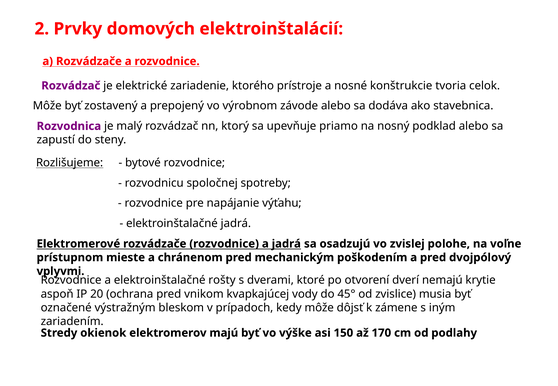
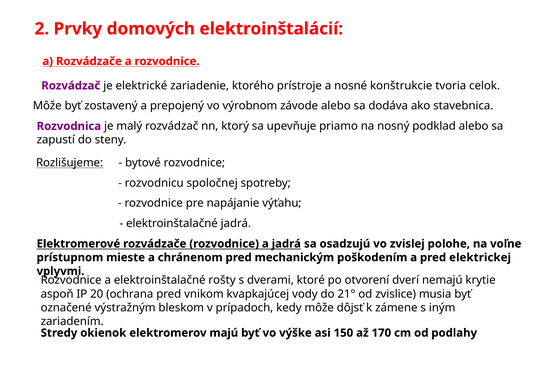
dvojpólový: dvojpólový -> elektrickej
45°: 45° -> 21°
